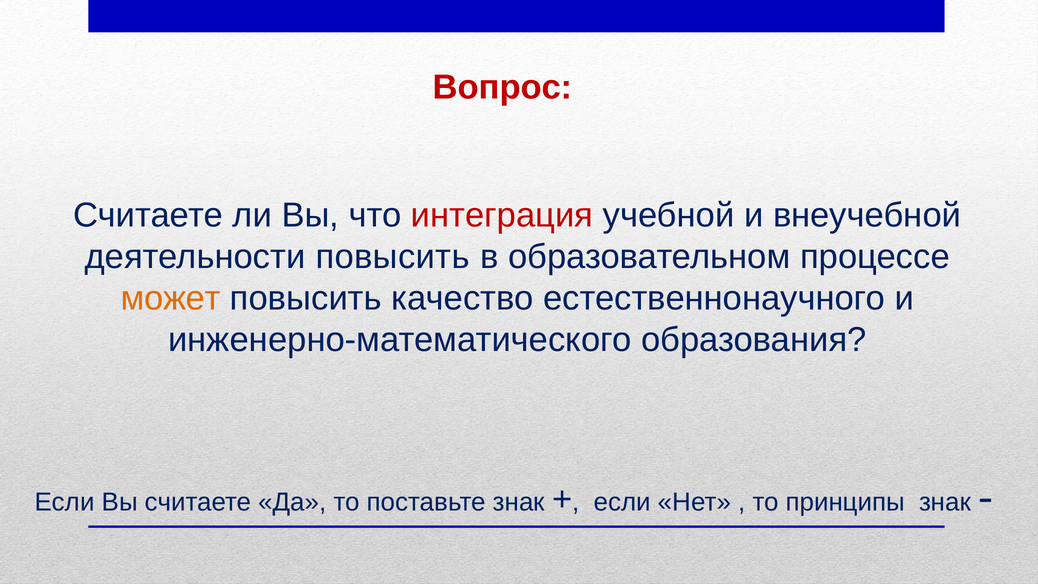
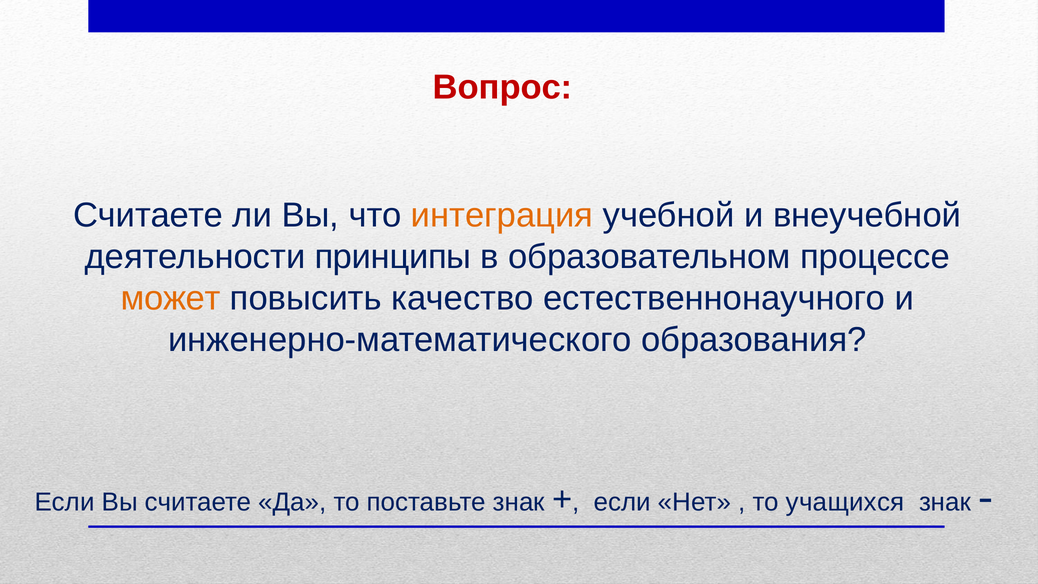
интеграция colour: red -> orange
деятельности повысить: повысить -> принципы
принципы: принципы -> учащихся
